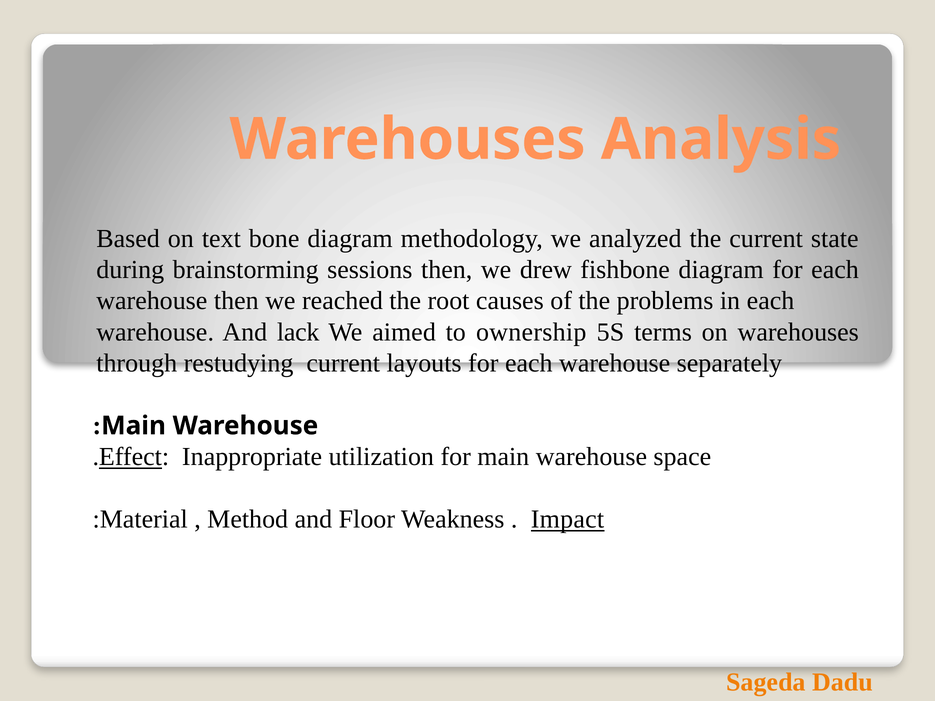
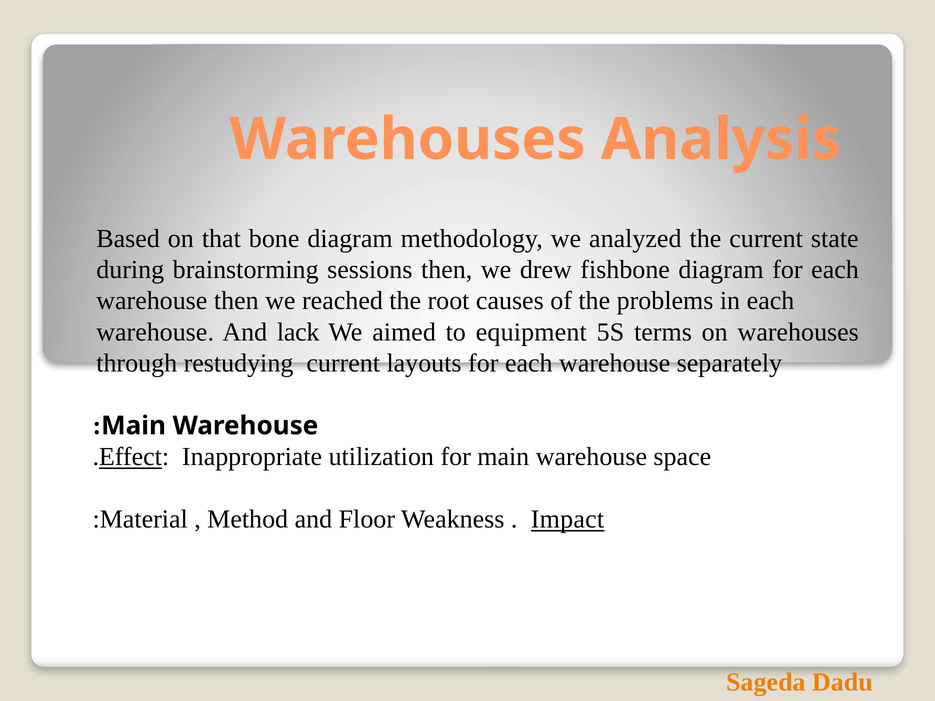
text: text -> that
ownership: ownership -> equipment
